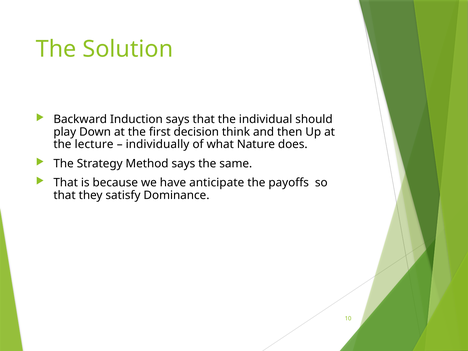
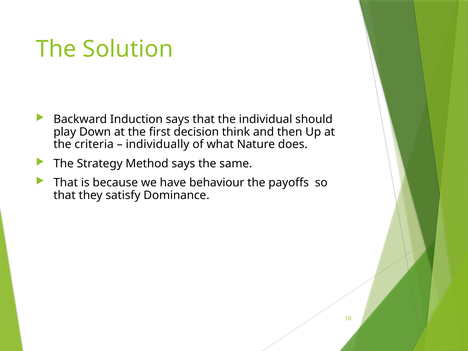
lecture: lecture -> criteria
anticipate: anticipate -> behaviour
